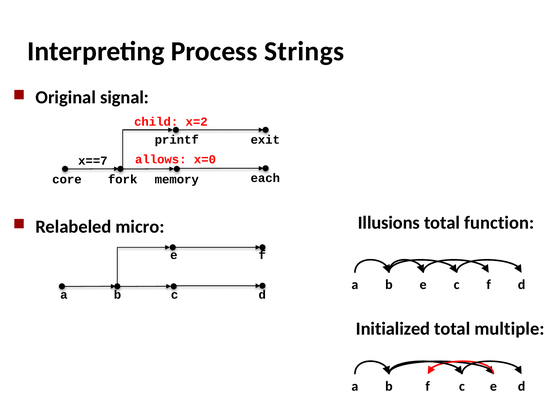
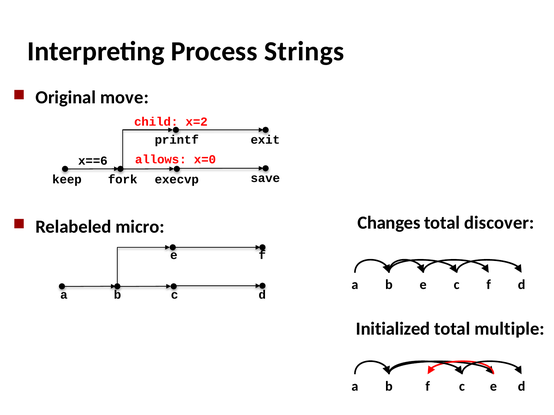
signal: signal -> move
x==7: x==7 -> x==6
each: each -> save
core: core -> keep
memory: memory -> execvp
Illusions: Illusions -> Changes
function: function -> discover
